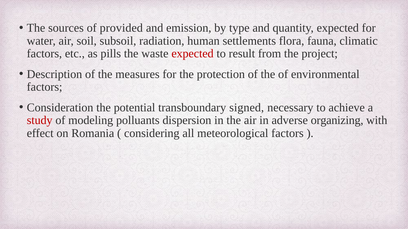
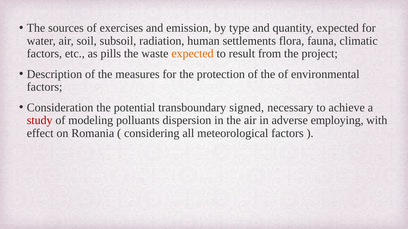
provided: provided -> exercises
expected at (193, 54) colour: red -> orange
organizing: organizing -> employing
